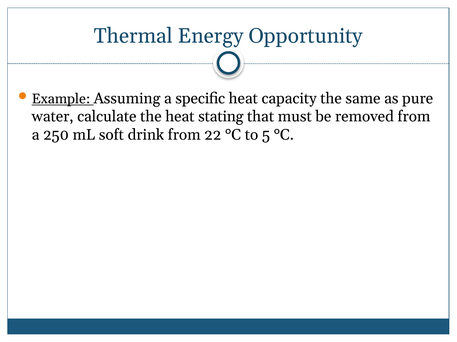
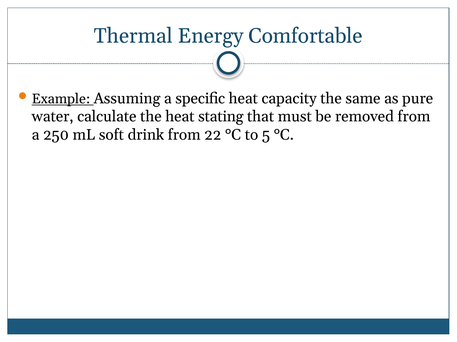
Opportunity: Opportunity -> Comfortable
